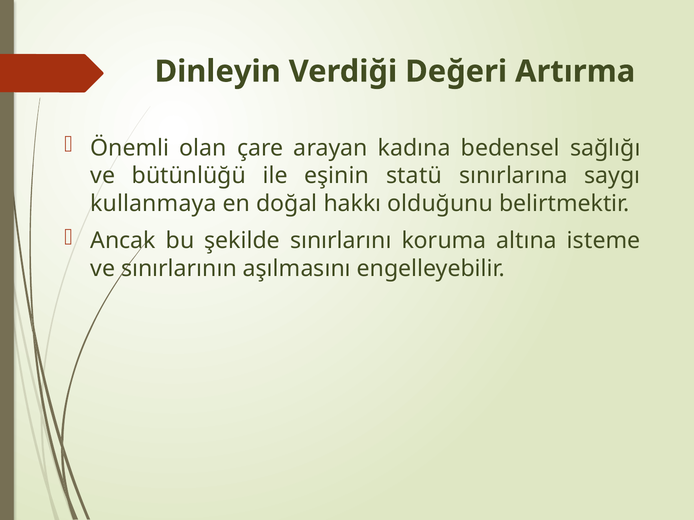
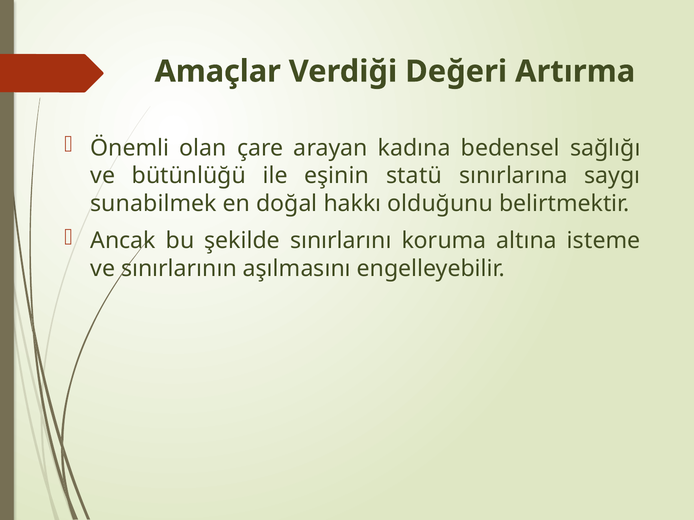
Dinleyin: Dinleyin -> Amaçlar
kullanmaya: kullanmaya -> sunabilmek
